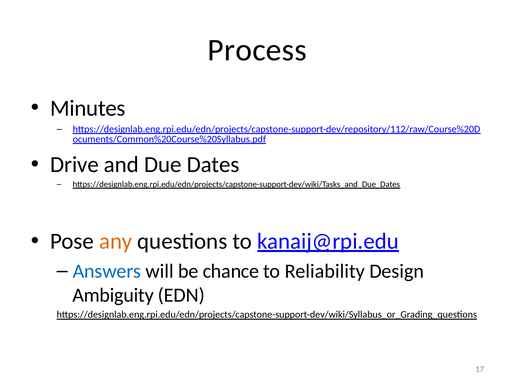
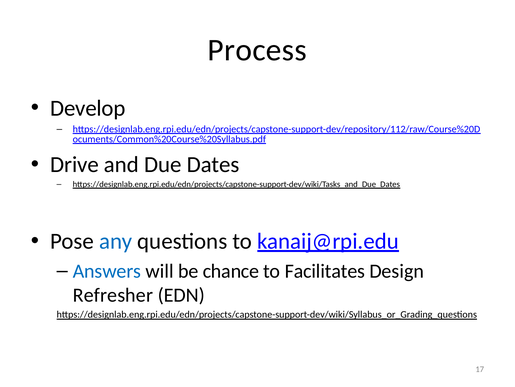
Minutes: Minutes -> Develop
any colour: orange -> blue
Reliability: Reliability -> Facilitates
Ambiguity: Ambiguity -> Refresher
